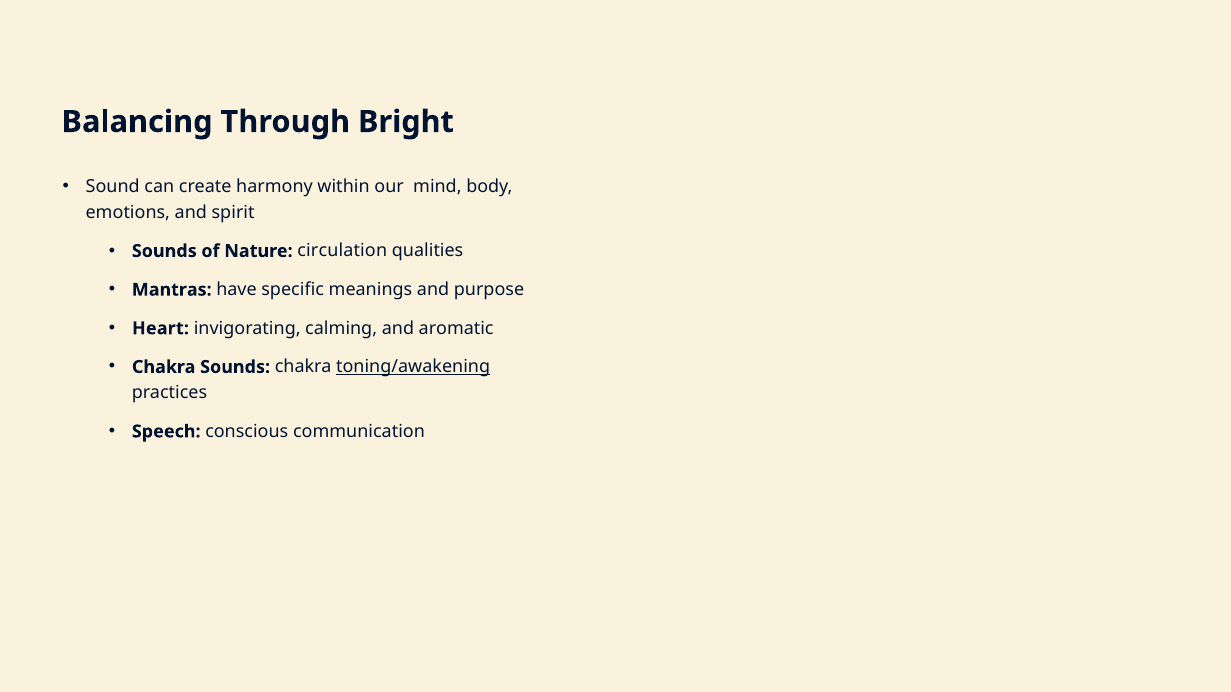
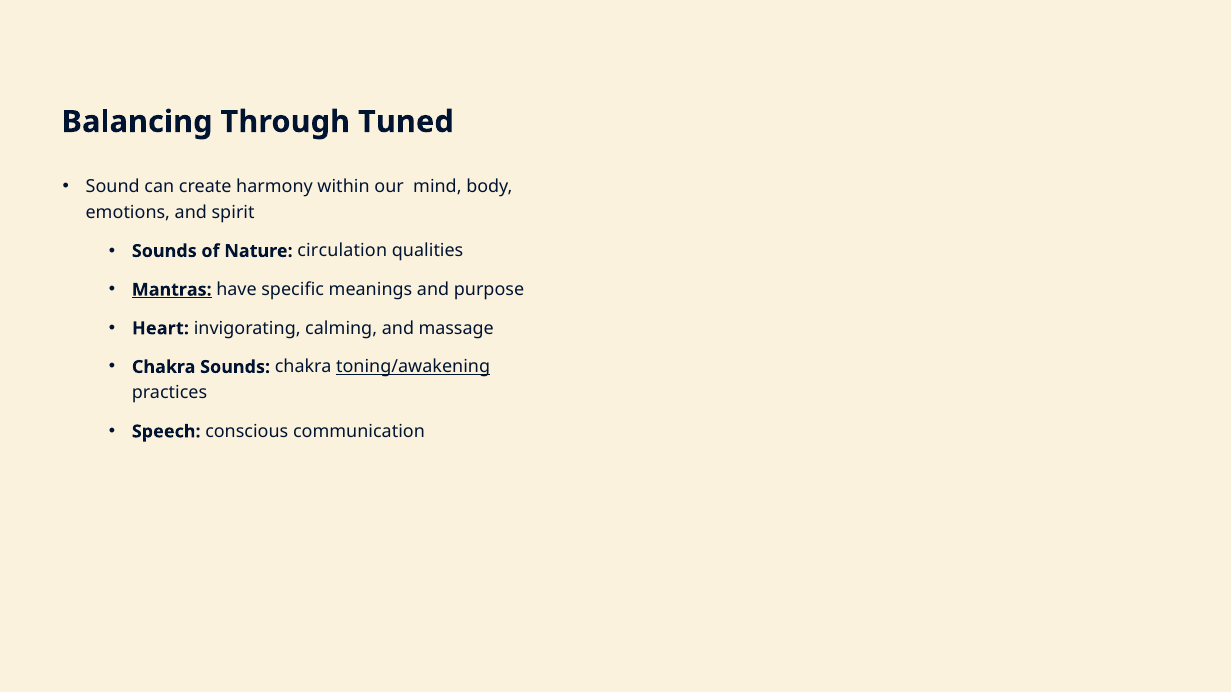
Bright: Bright -> Tuned
Mantras underline: none -> present
aromatic: aromatic -> massage
